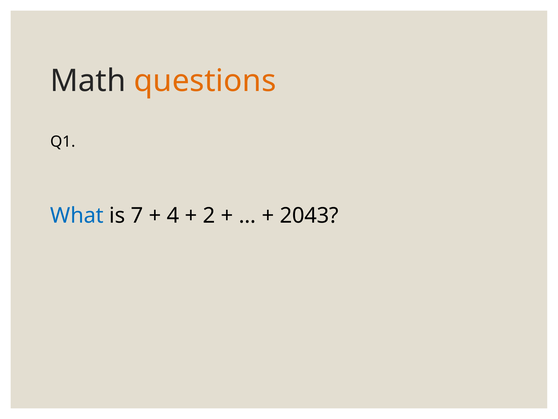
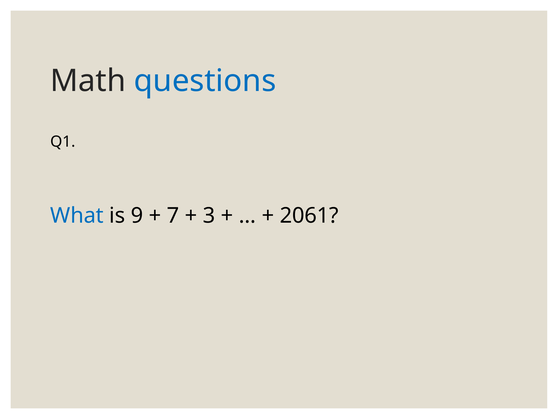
questions colour: orange -> blue
7: 7 -> 9
4: 4 -> 7
2: 2 -> 3
2043: 2043 -> 2061
